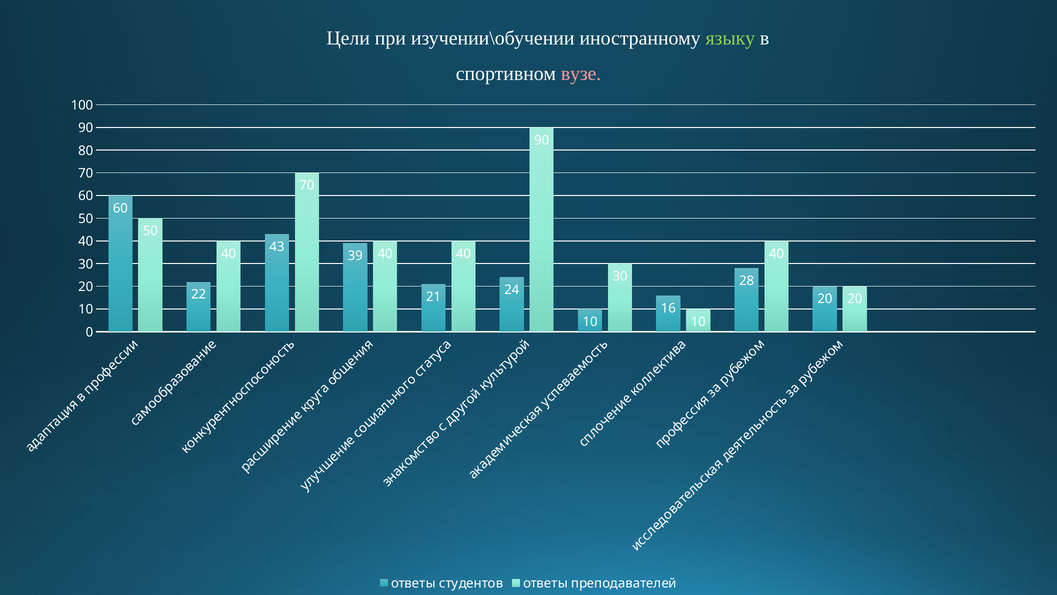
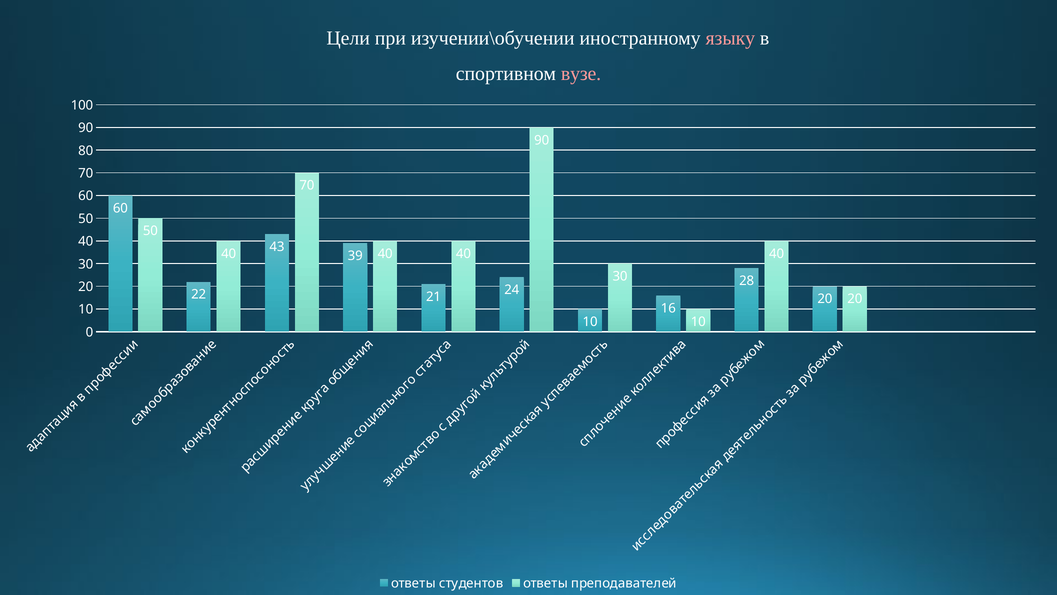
языку colour: light green -> pink
